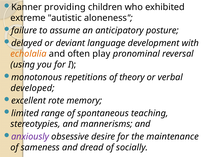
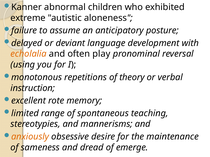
providing: providing -> abnormal
developed: developed -> instruction
anxiously colour: purple -> orange
socially: socially -> emerge
